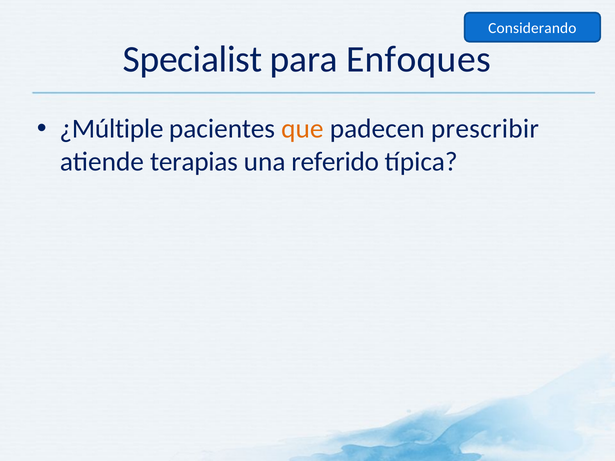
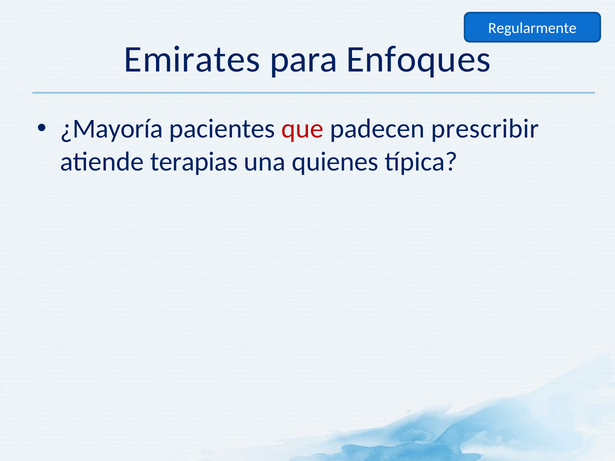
Considerando: Considerando -> Regularmente
Specialist: Specialist -> Emirates
¿Múltiple: ¿Múltiple -> ¿Mayoría
que colour: orange -> red
referido: referido -> quienes
